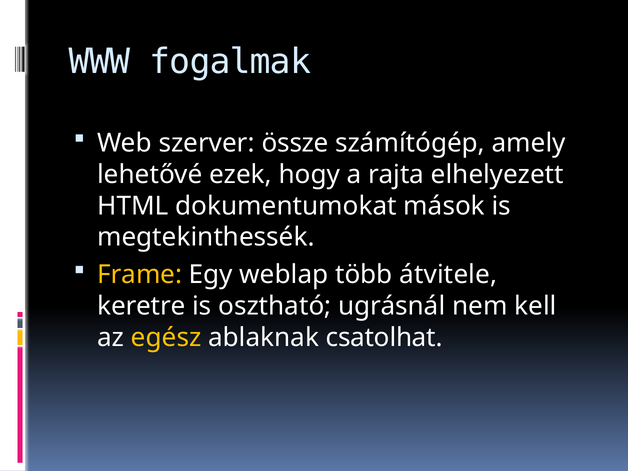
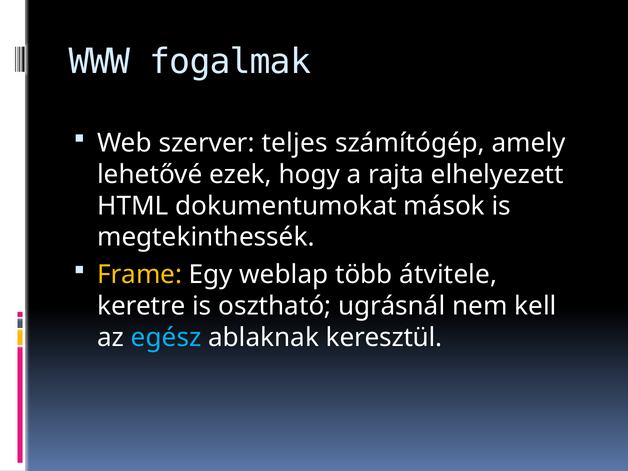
össze: össze -> teljes
egész colour: yellow -> light blue
csatolhat: csatolhat -> keresztül
